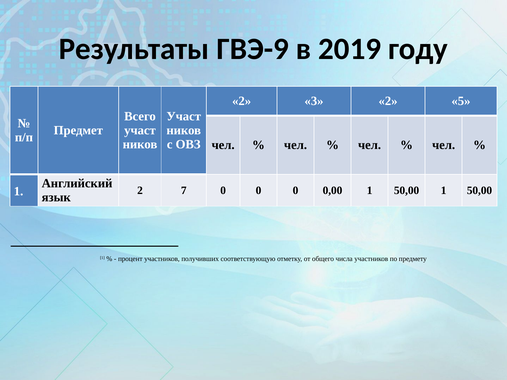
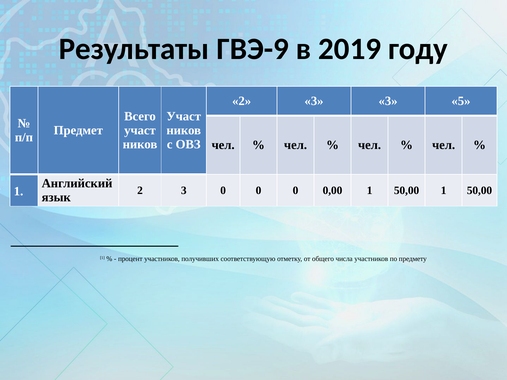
3 2: 2 -> 3
7 at (184, 190): 7 -> 3
